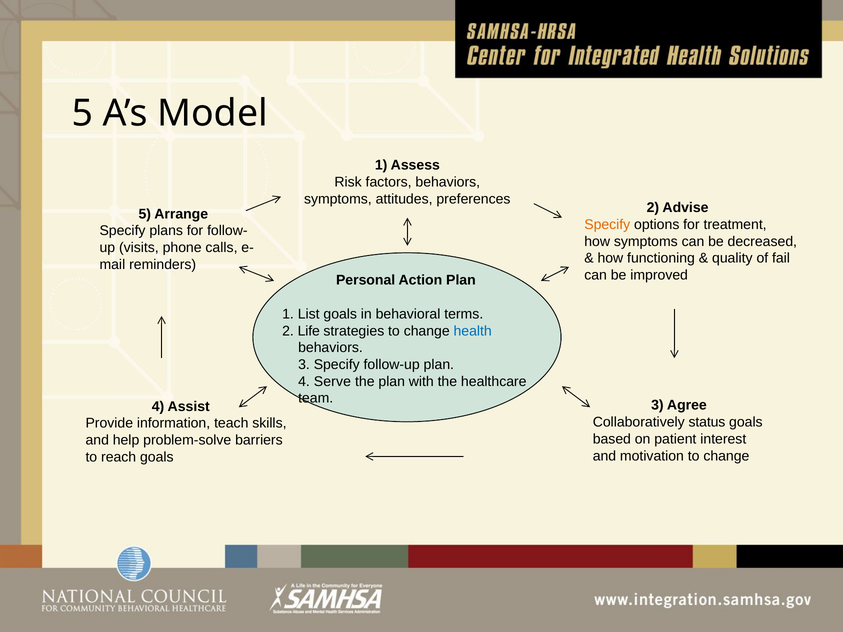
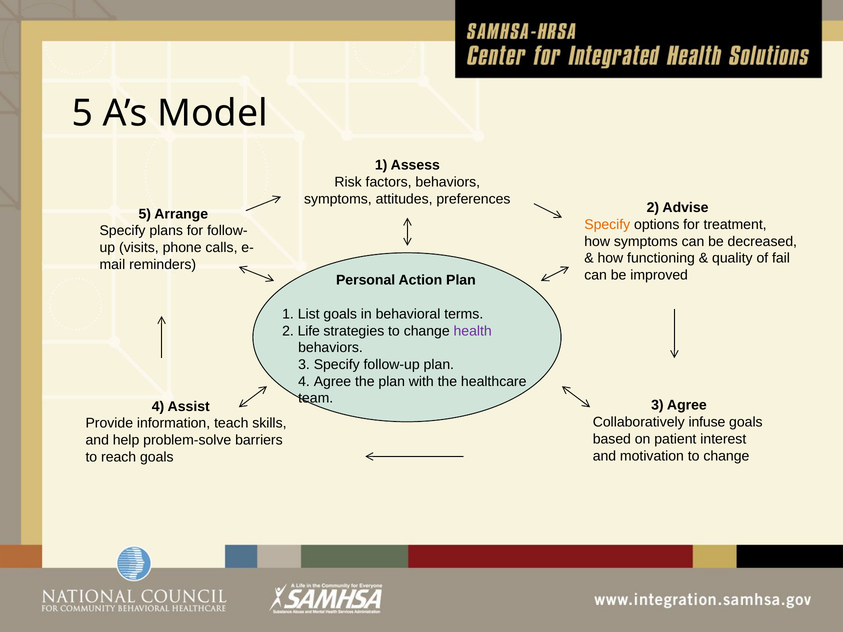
health colour: blue -> purple
4 Serve: Serve -> Agree
status: status -> infuse
